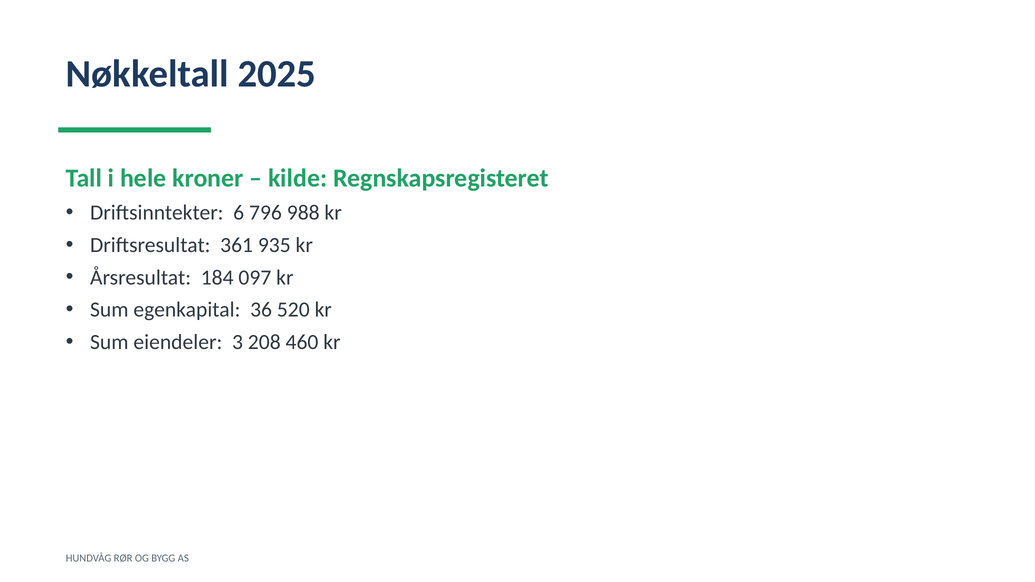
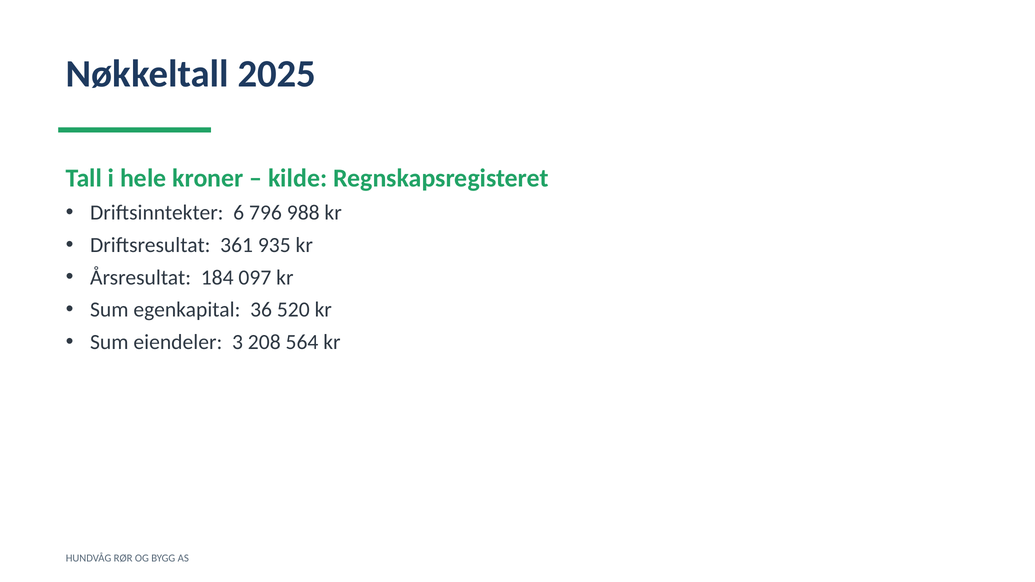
460: 460 -> 564
